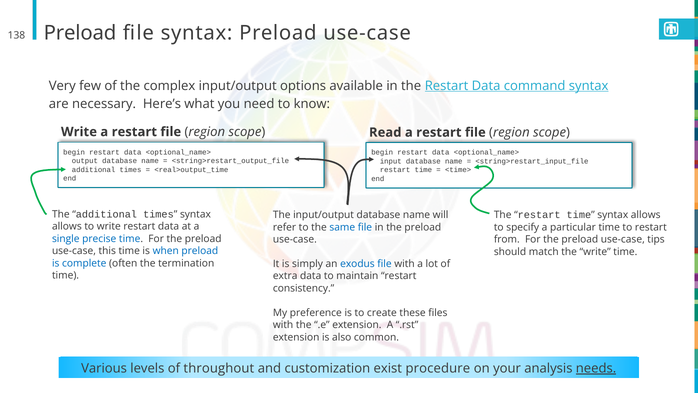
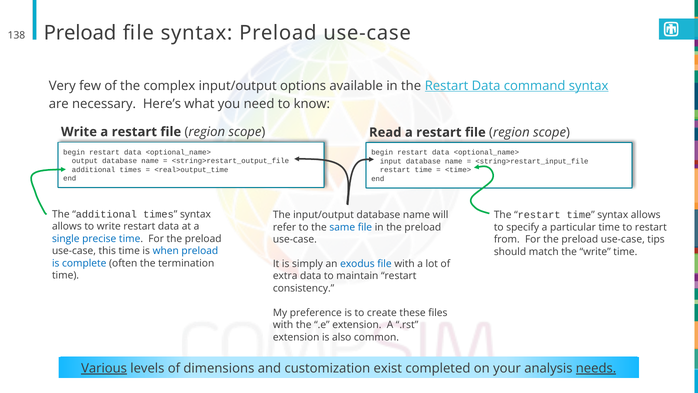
Various underline: none -> present
throughout: throughout -> dimensions
procedure: procedure -> completed
